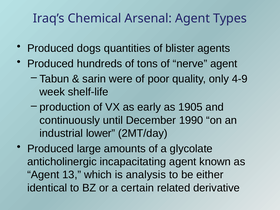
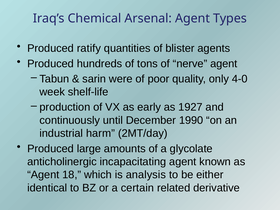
dogs: dogs -> ratify
4-9: 4-9 -> 4-0
1905: 1905 -> 1927
lower: lower -> harm
13: 13 -> 18
